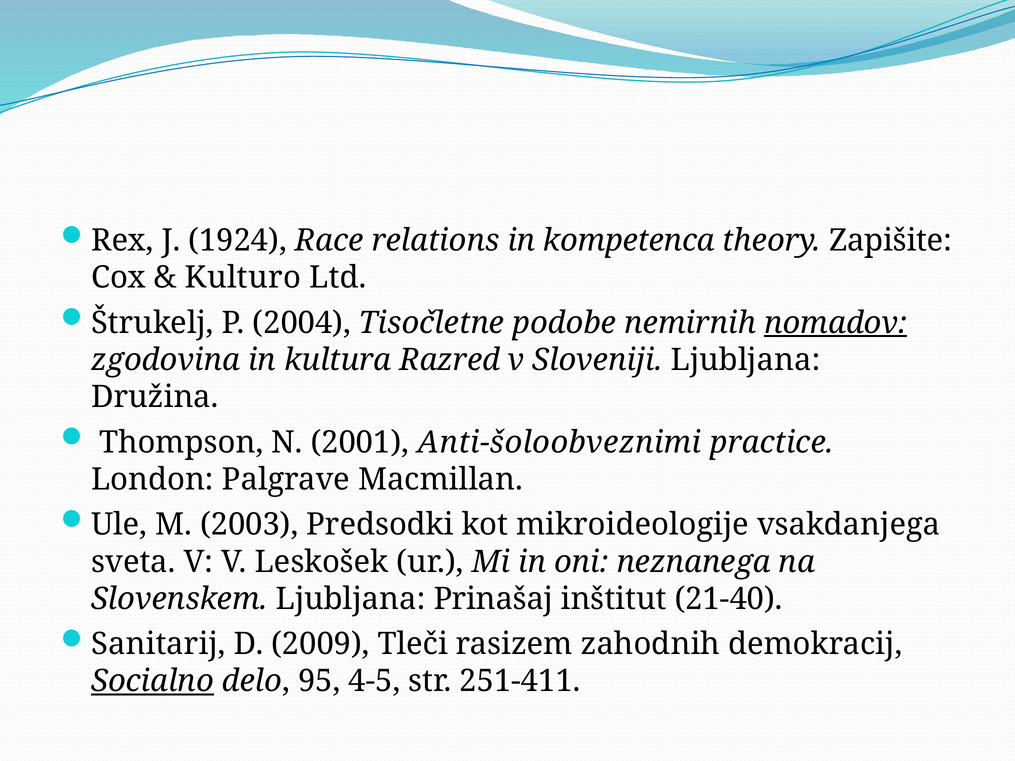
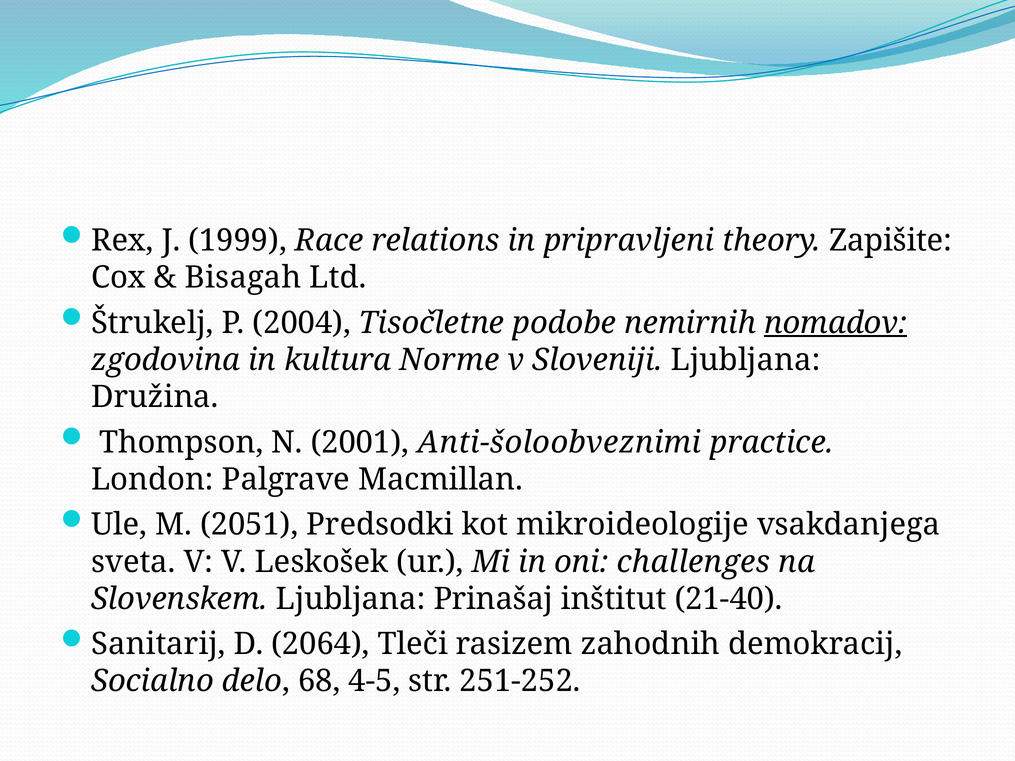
1924: 1924 -> 1999
kompetenca: kompetenca -> pripravljeni
Kulturo: Kulturo -> Bisagah
Razred: Razred -> Norme
2003: 2003 -> 2051
neznanega: neznanega -> challenges
2009: 2009 -> 2064
Socialno underline: present -> none
95: 95 -> 68
251-411: 251-411 -> 251-252
